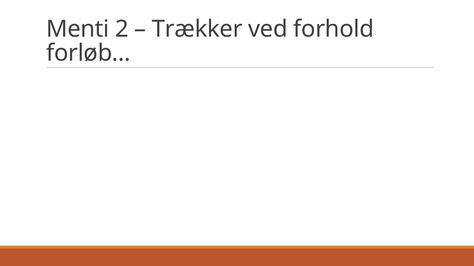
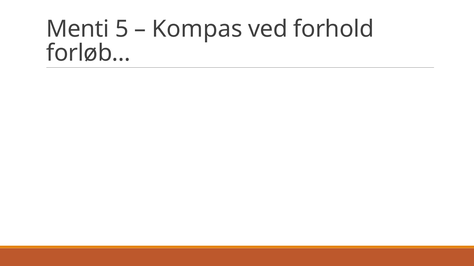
2: 2 -> 5
Trækker: Trækker -> Kompas
